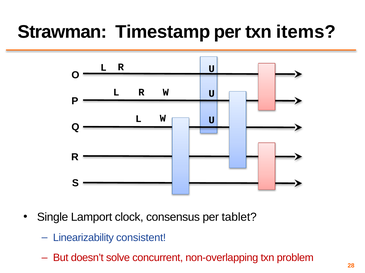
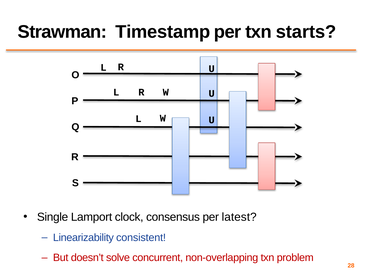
items: items -> starts
tablet: tablet -> latest
